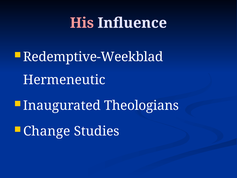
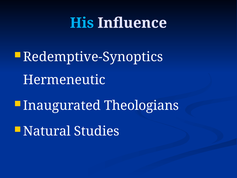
His colour: pink -> light blue
Redemptive-Weekblad: Redemptive-Weekblad -> Redemptive-Synoptics
Change: Change -> Natural
